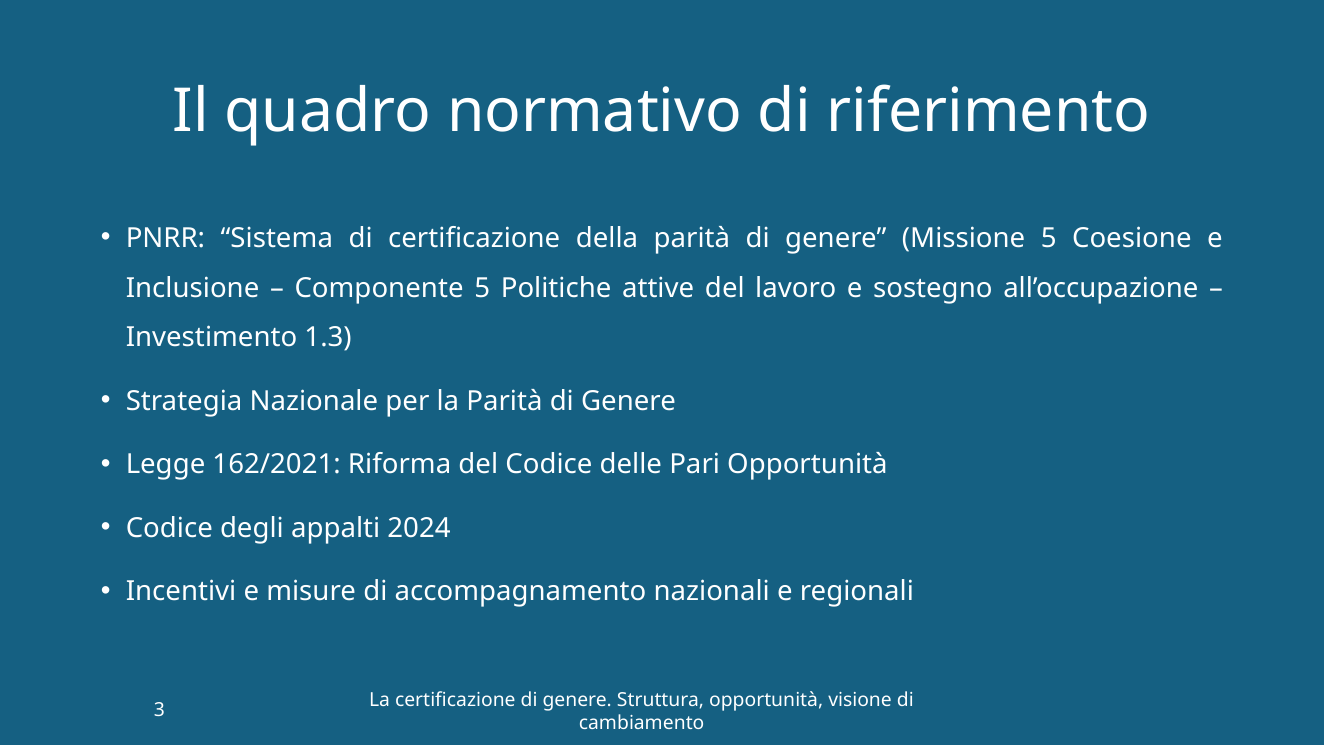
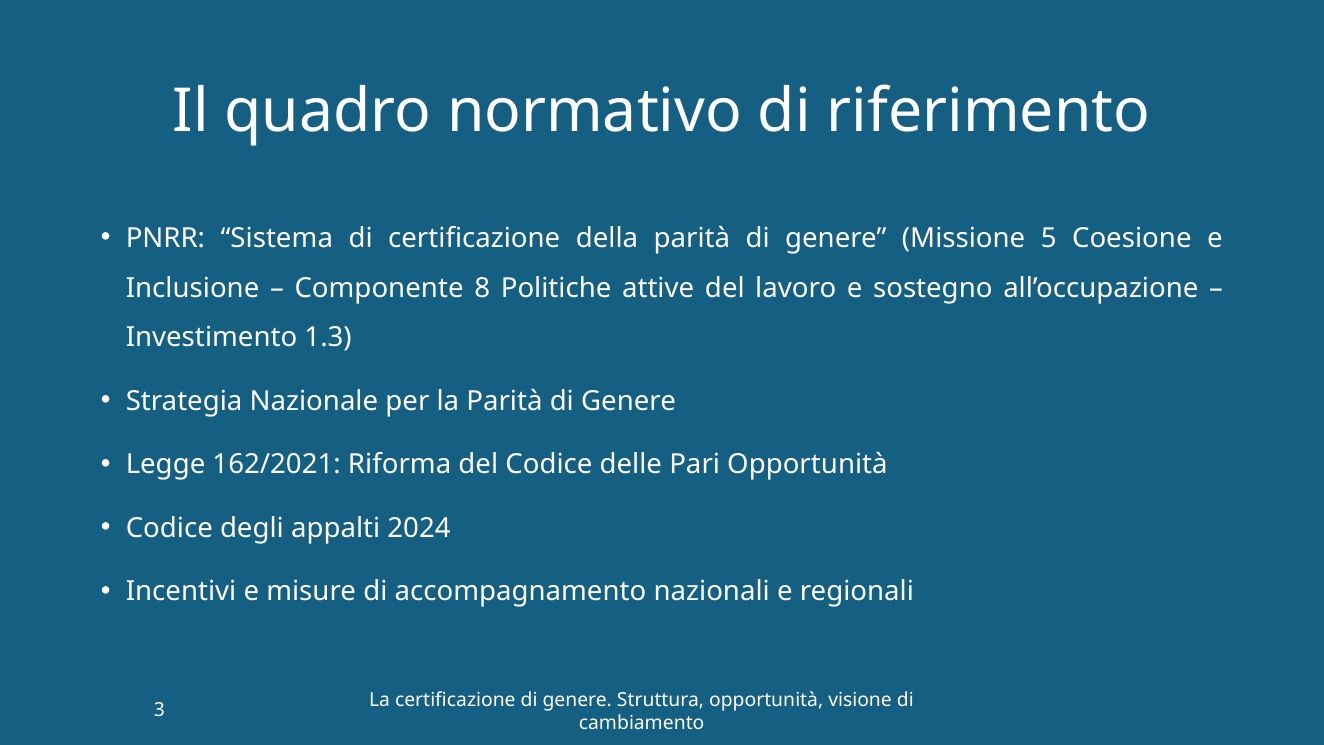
Componente 5: 5 -> 8
